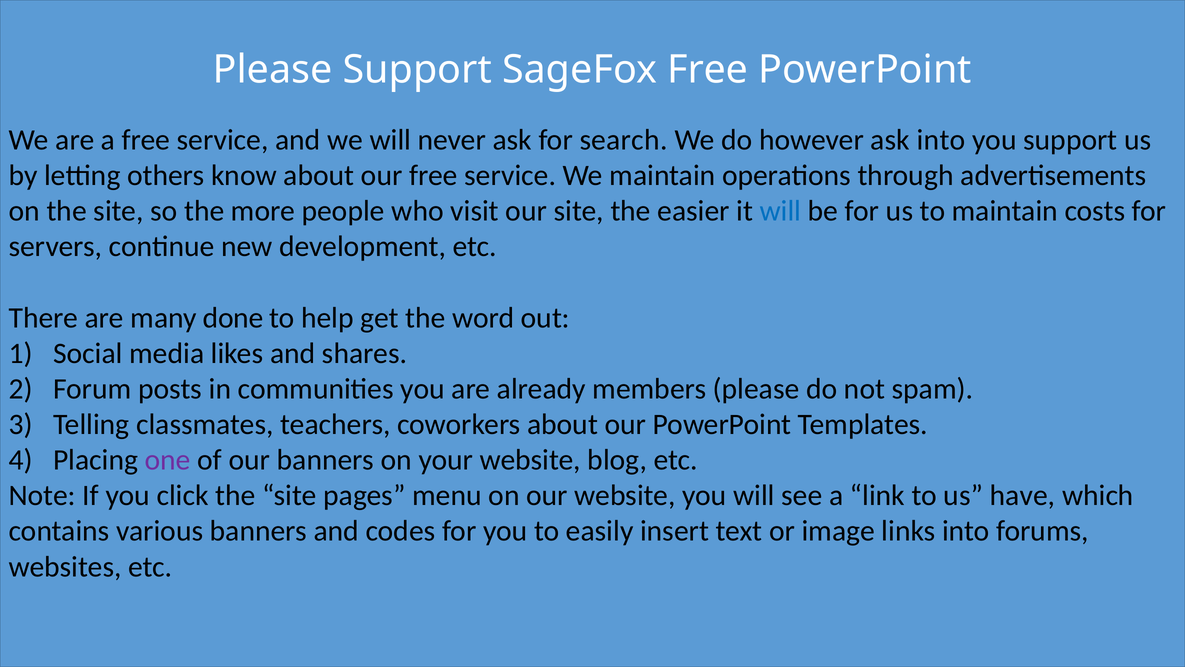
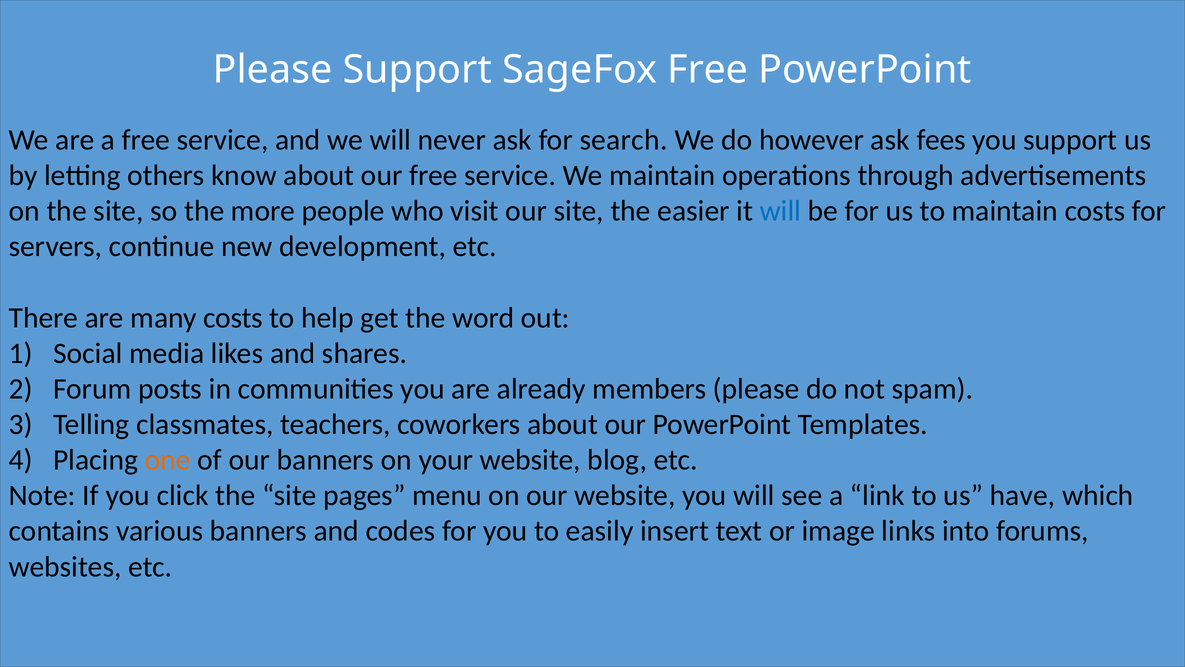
ask into: into -> fees
many done: done -> costs
one colour: purple -> orange
